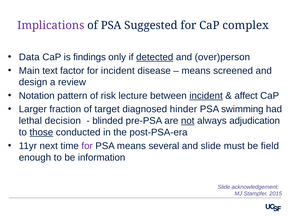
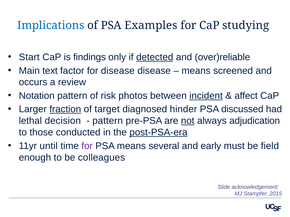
Implications colour: purple -> blue
Suggested: Suggested -> Examples
complex: complex -> studying
Data: Data -> Start
over)person: over)person -> over)reliable
for incident: incident -> disease
design: design -> occurs
lecture: lecture -> photos
fraction underline: none -> present
swimming: swimming -> discussed
blinded at (108, 121): blinded -> pattern
those underline: present -> none
post-PSA-era underline: none -> present
next: next -> until
and slide: slide -> early
information: information -> colleagues
